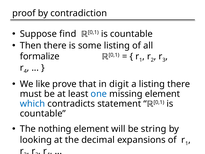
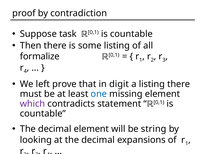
find: find -> task
like: like -> left
which colour: blue -> purple
nothing at (55, 129): nothing -> decimal
